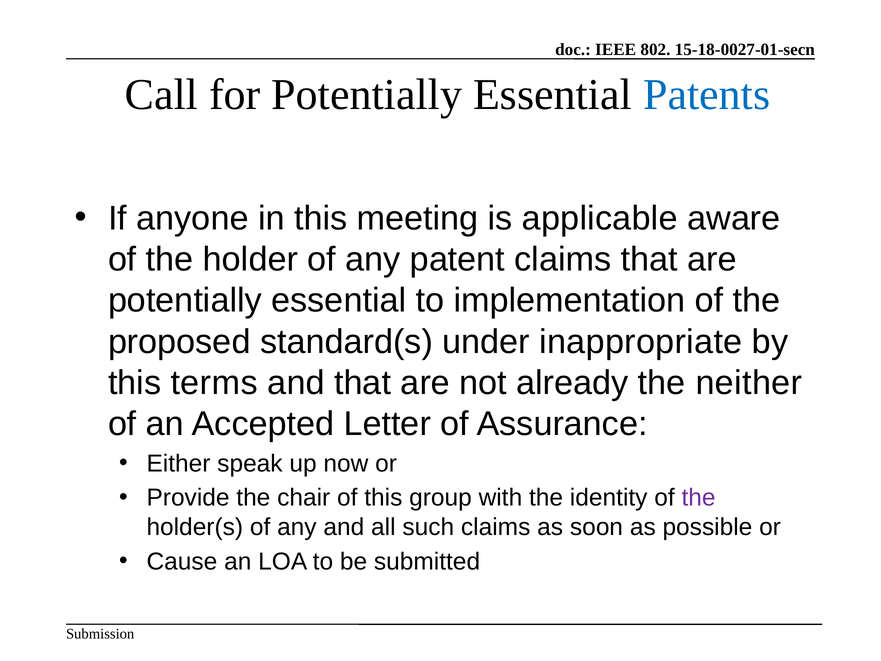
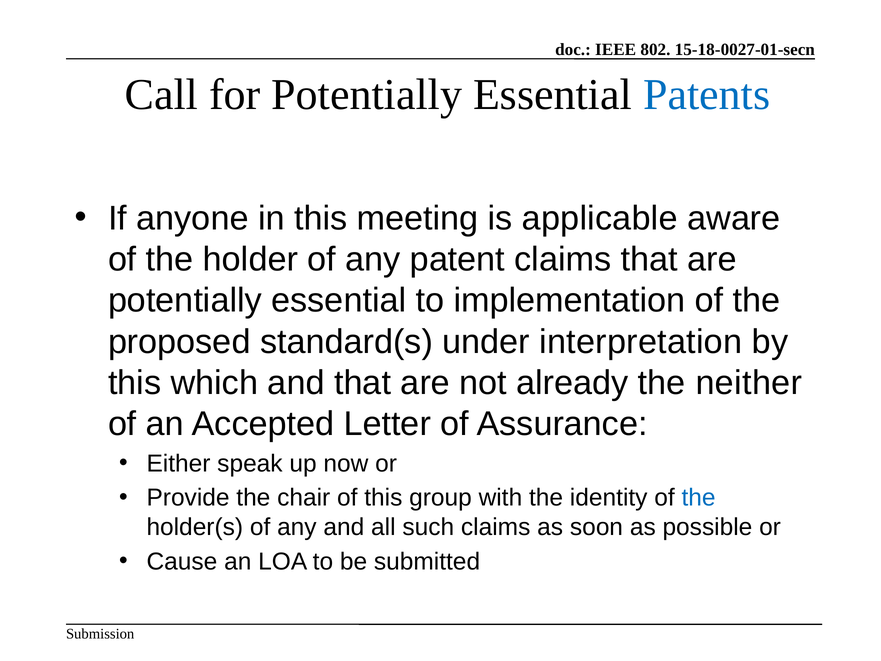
inappropriate: inappropriate -> interpretation
terms: terms -> which
the at (699, 498) colour: purple -> blue
